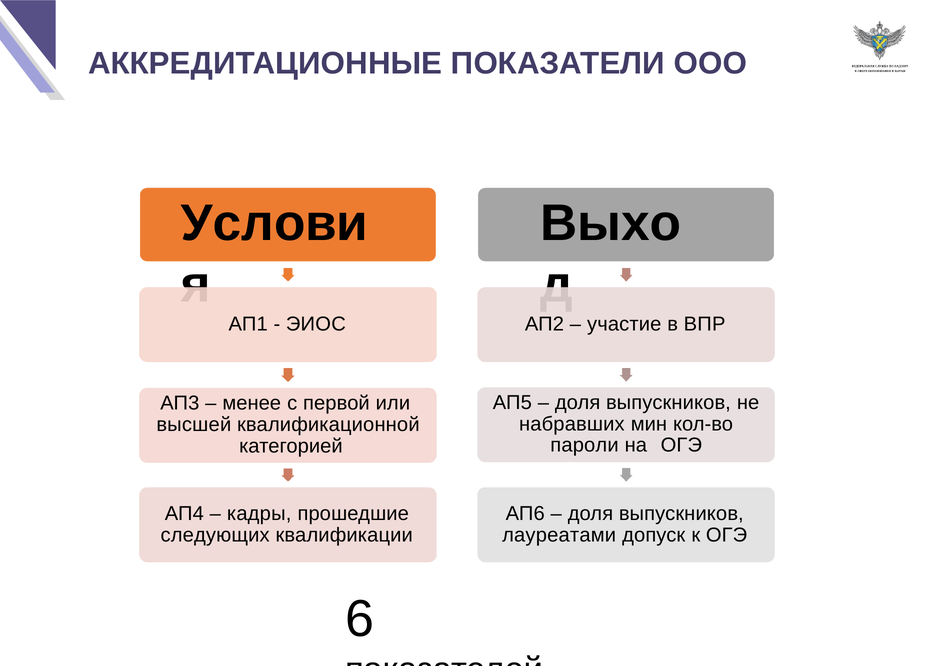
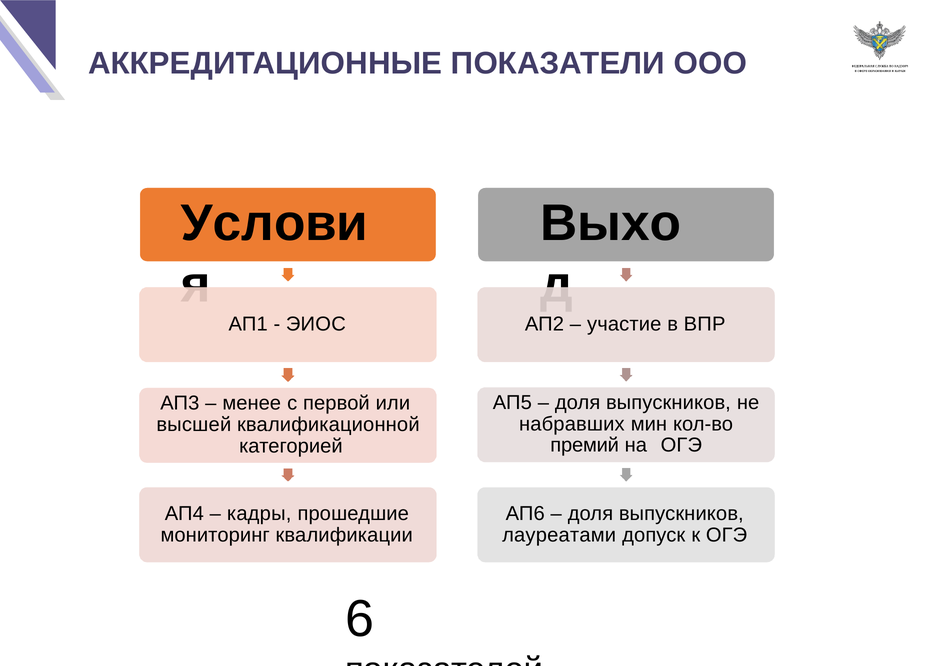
пароли: пароли -> премий
следующих: следующих -> мониторинг
